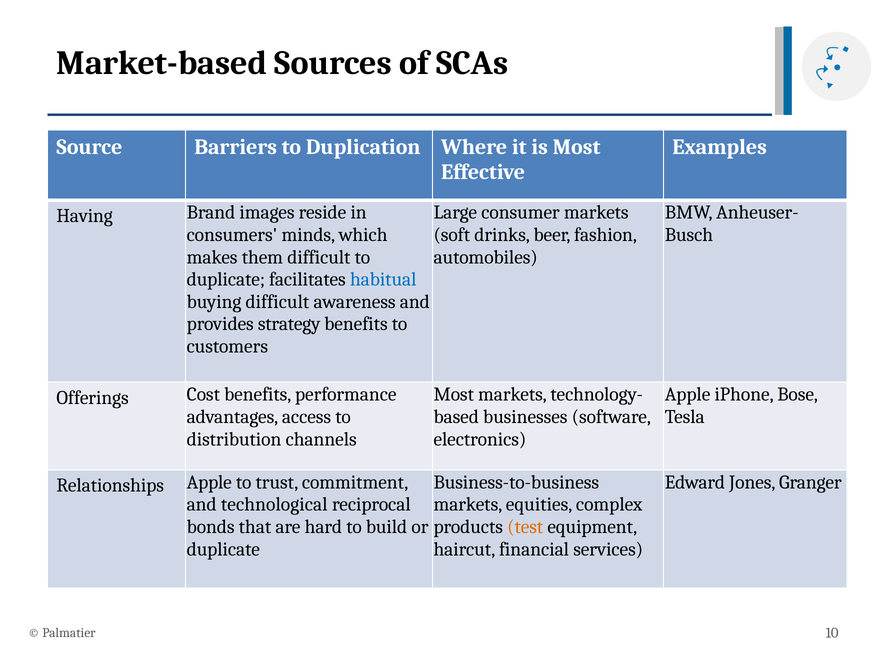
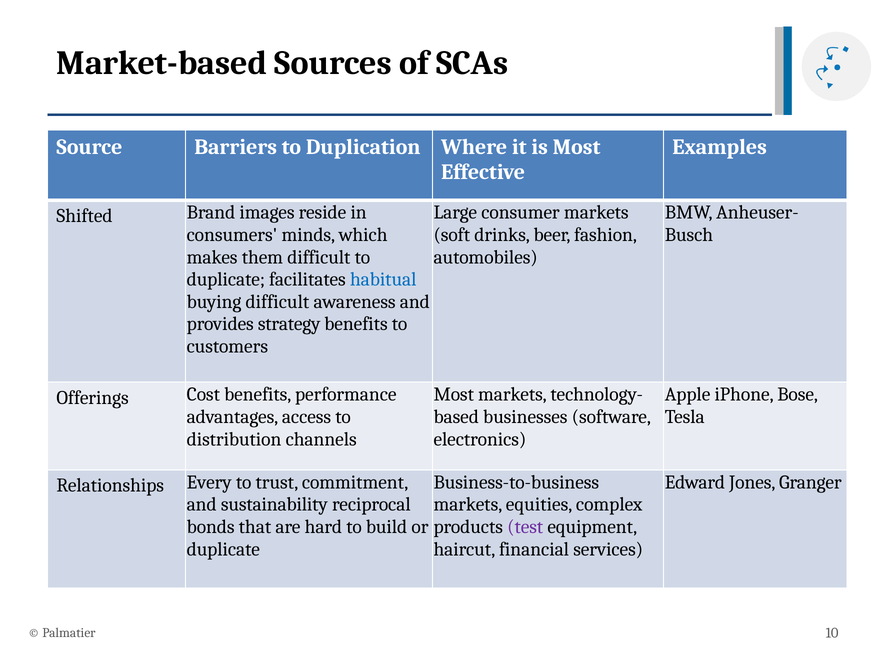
Having: Having -> Shifted
Relationships Apple: Apple -> Every
technological: technological -> sustainability
test colour: orange -> purple
